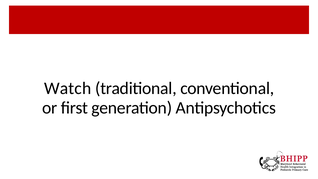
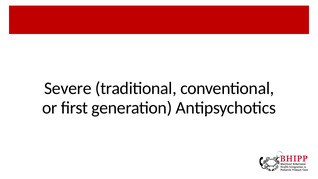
Watch: Watch -> Severe
